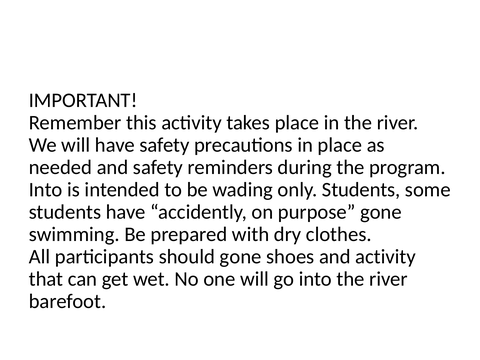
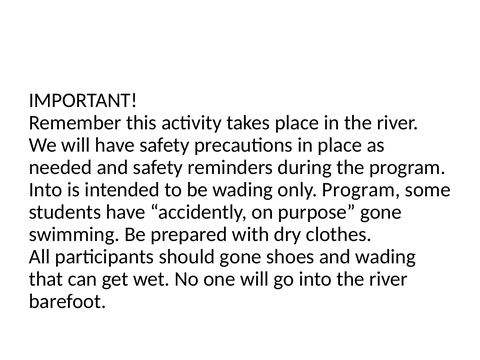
only Students: Students -> Program
and activity: activity -> wading
